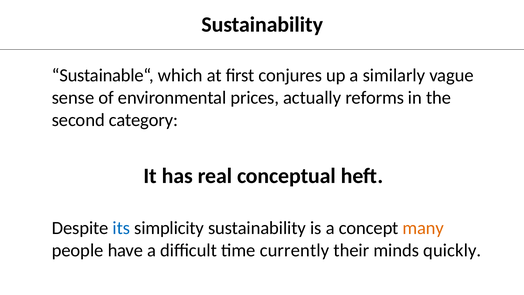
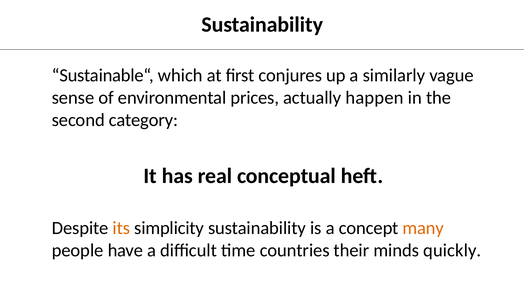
reforms: reforms -> happen
its colour: blue -> orange
currently: currently -> countries
